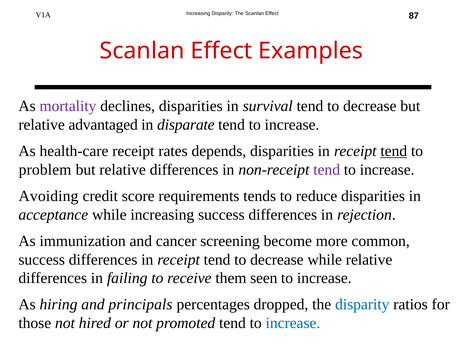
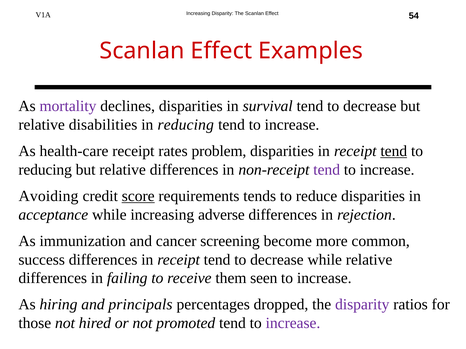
87: 87 -> 54
advantaged: advantaged -> disabilities
in disparate: disparate -> reducing
depends: depends -> problem
problem at (45, 170): problem -> reducing
score underline: none -> present
increasing success: success -> adverse
disparity at (362, 305) colour: blue -> purple
increase at (293, 324) colour: blue -> purple
